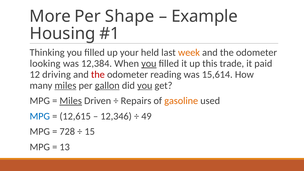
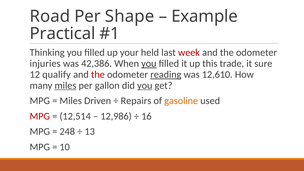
More: More -> Road
Housing: Housing -> Practical
week colour: orange -> red
looking: looking -> injuries
12,384: 12,384 -> 42,386
paid: paid -> sure
driving: driving -> qualify
reading underline: none -> present
15,614: 15,614 -> 12,610
gallon underline: present -> none
Miles at (71, 101) underline: present -> none
MPG at (40, 116) colour: blue -> red
12,615: 12,615 -> 12,514
12,346: 12,346 -> 12,986
49: 49 -> 16
728: 728 -> 248
15: 15 -> 13
13: 13 -> 10
